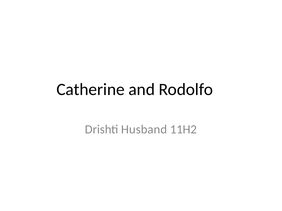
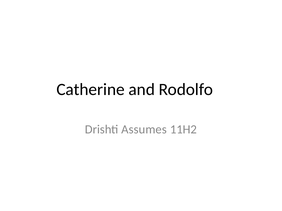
Husband: Husband -> Assumes
